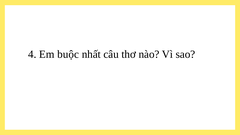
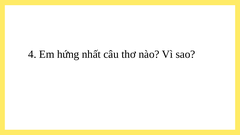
buộc: buộc -> hứng
